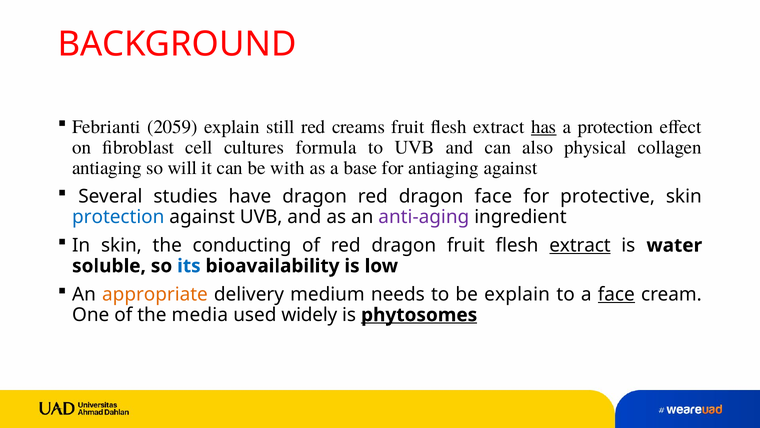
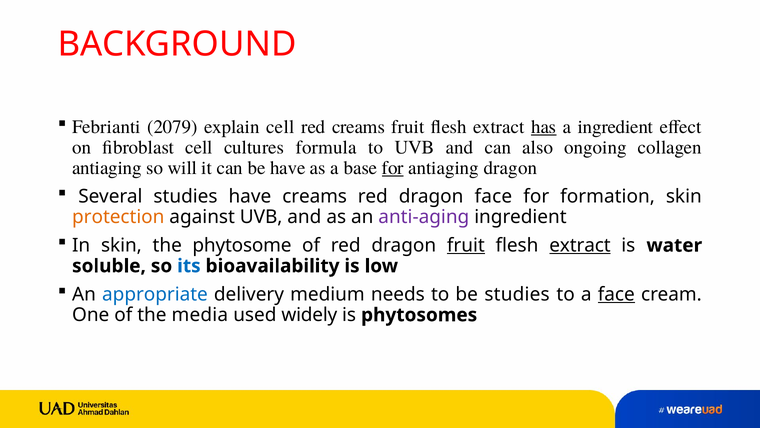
2059: 2059 -> 2079
explain still: still -> cell
a protection: protection -> ingredient
physical: physical -> ongoing
be with: with -> have
for at (393, 168) underline: none -> present
antiaging against: against -> dragon
have dragon: dragon -> creams
protective: protective -> formation
protection at (118, 217) colour: blue -> orange
conducting: conducting -> phytosome
fruit at (466, 245) underline: none -> present
appropriate colour: orange -> blue
be explain: explain -> studies
phytosomes underline: present -> none
